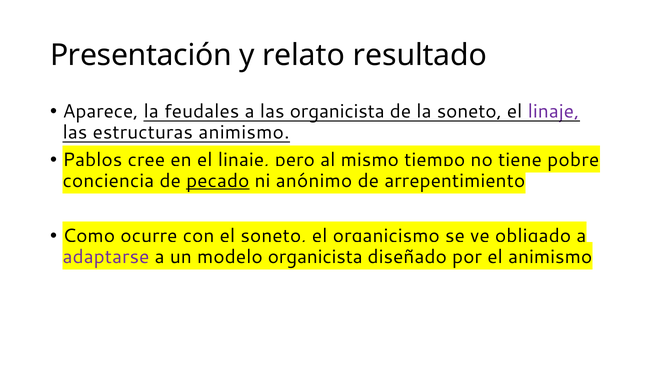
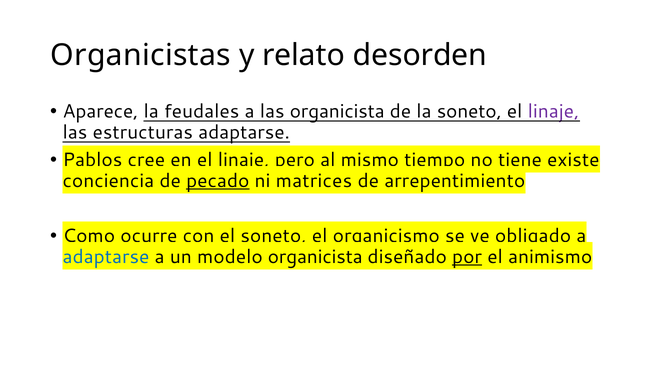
Presentación: Presentación -> Organicistas
resultado: resultado -> desorden
estructuras animismo: animismo -> adaptarse
pobre: pobre -> existe
anónimo: anónimo -> matrices
adaptarse at (106, 257) colour: purple -> blue
por underline: none -> present
